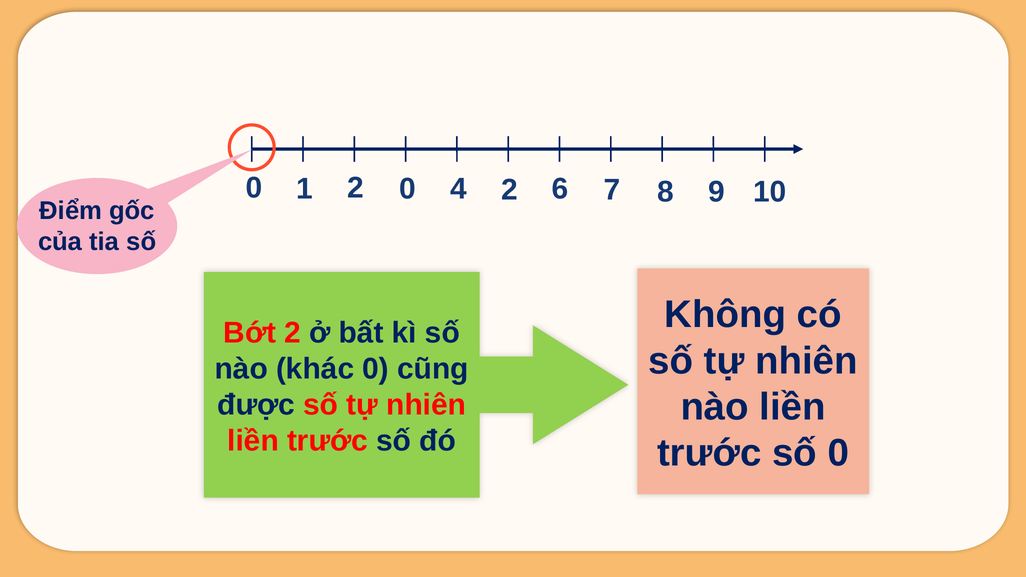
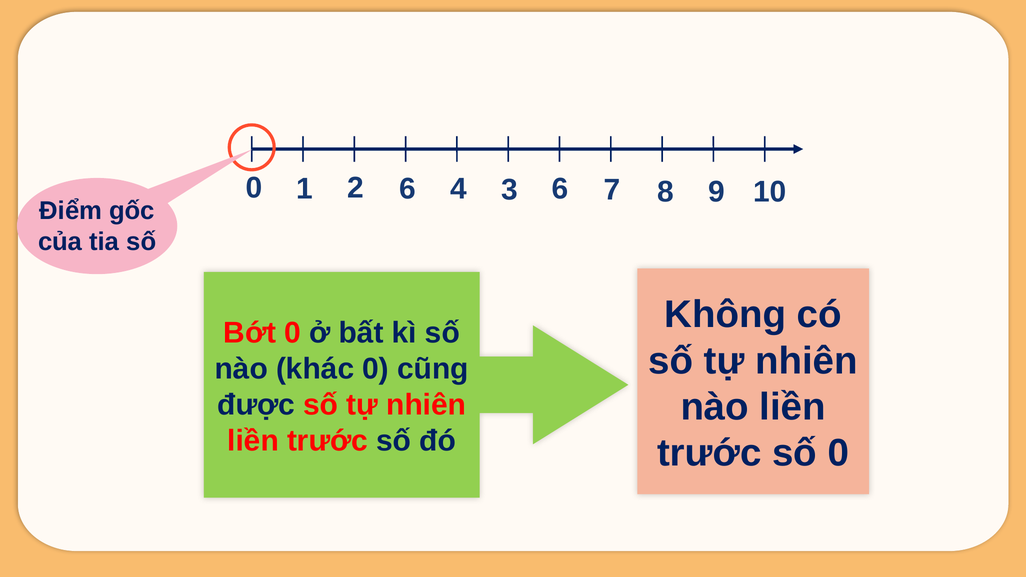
2 0: 0 -> 6
4 2: 2 -> 3
Bớt 2: 2 -> 0
